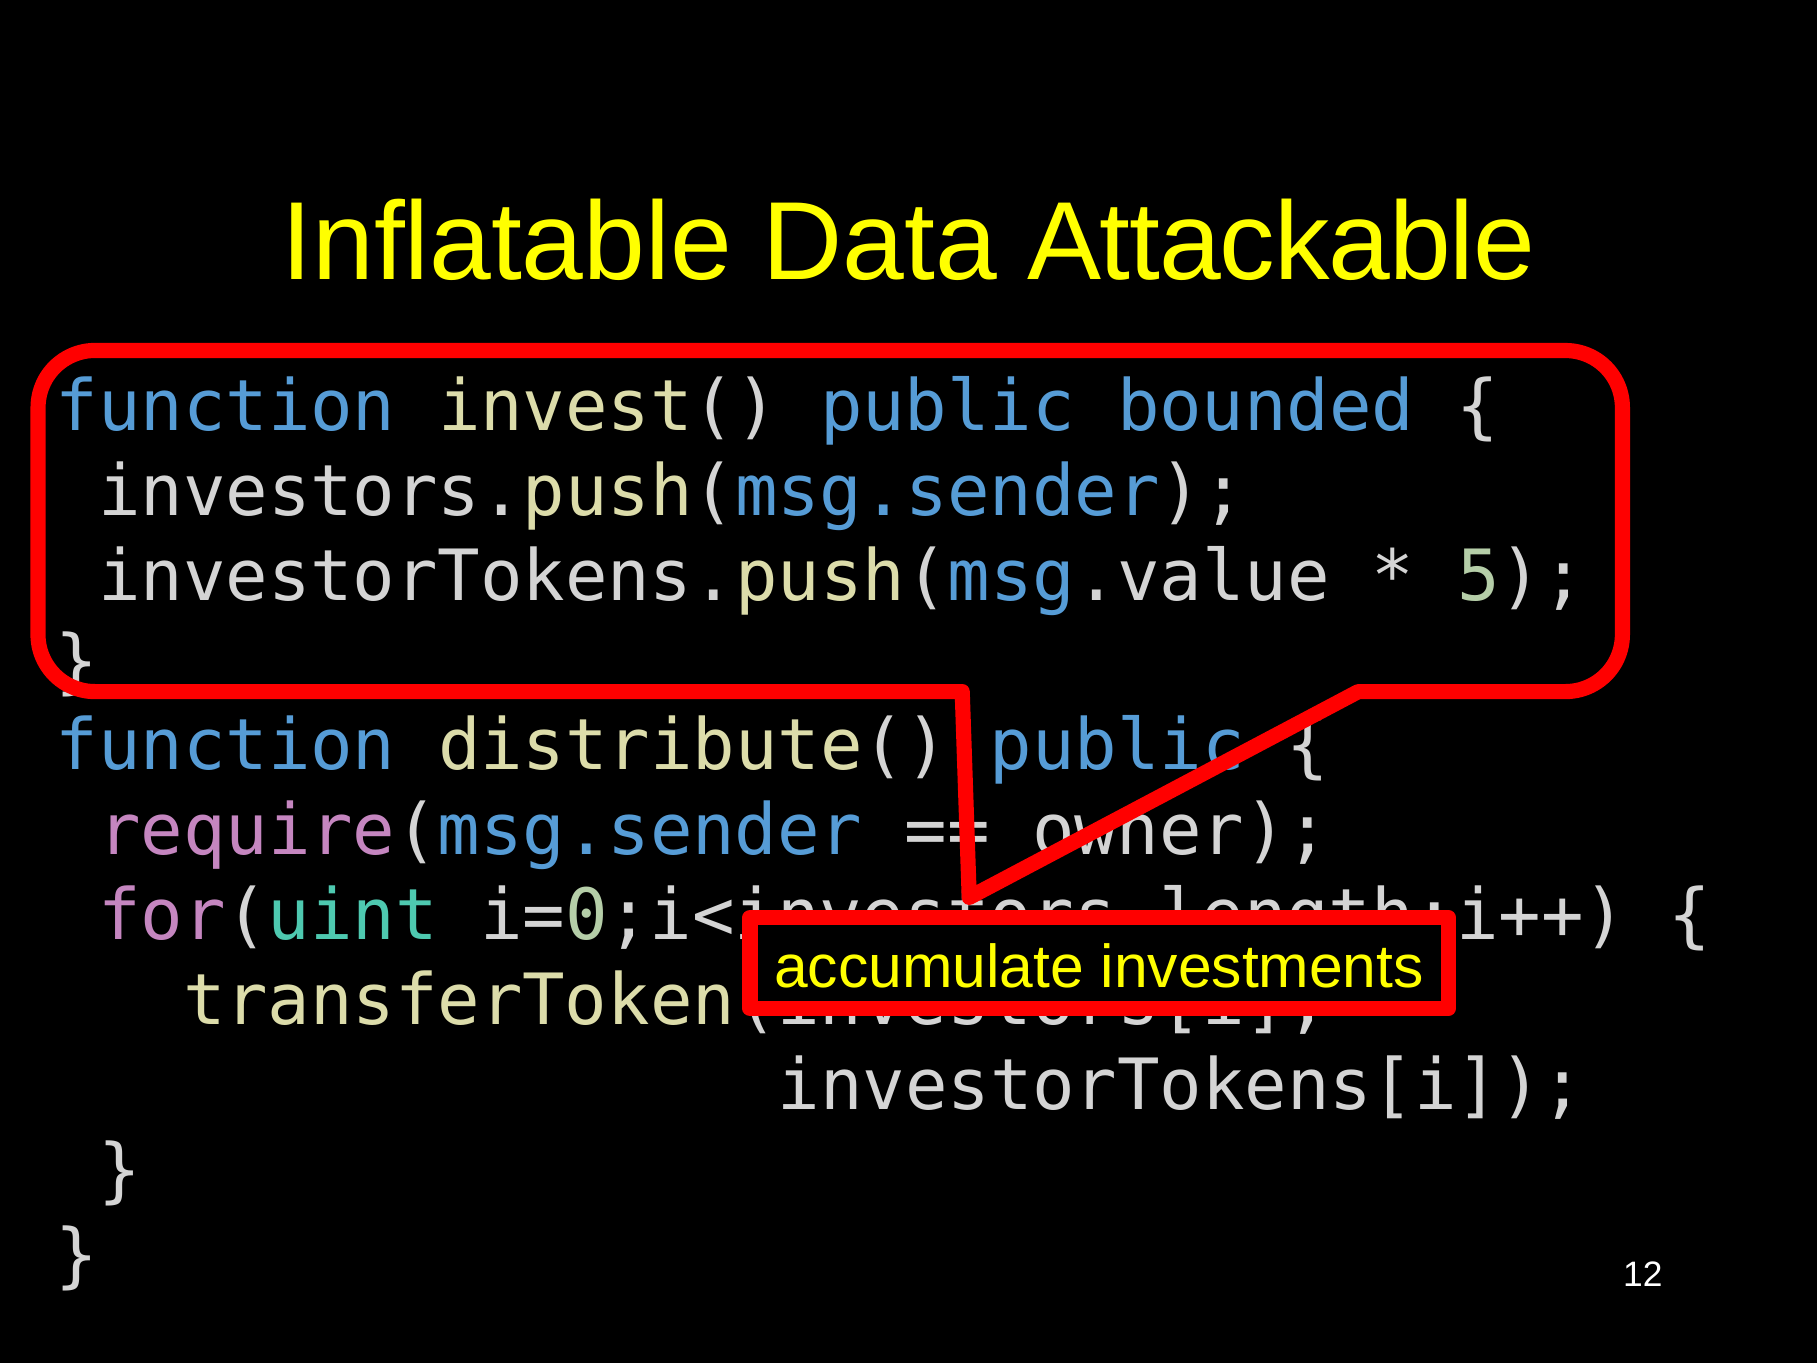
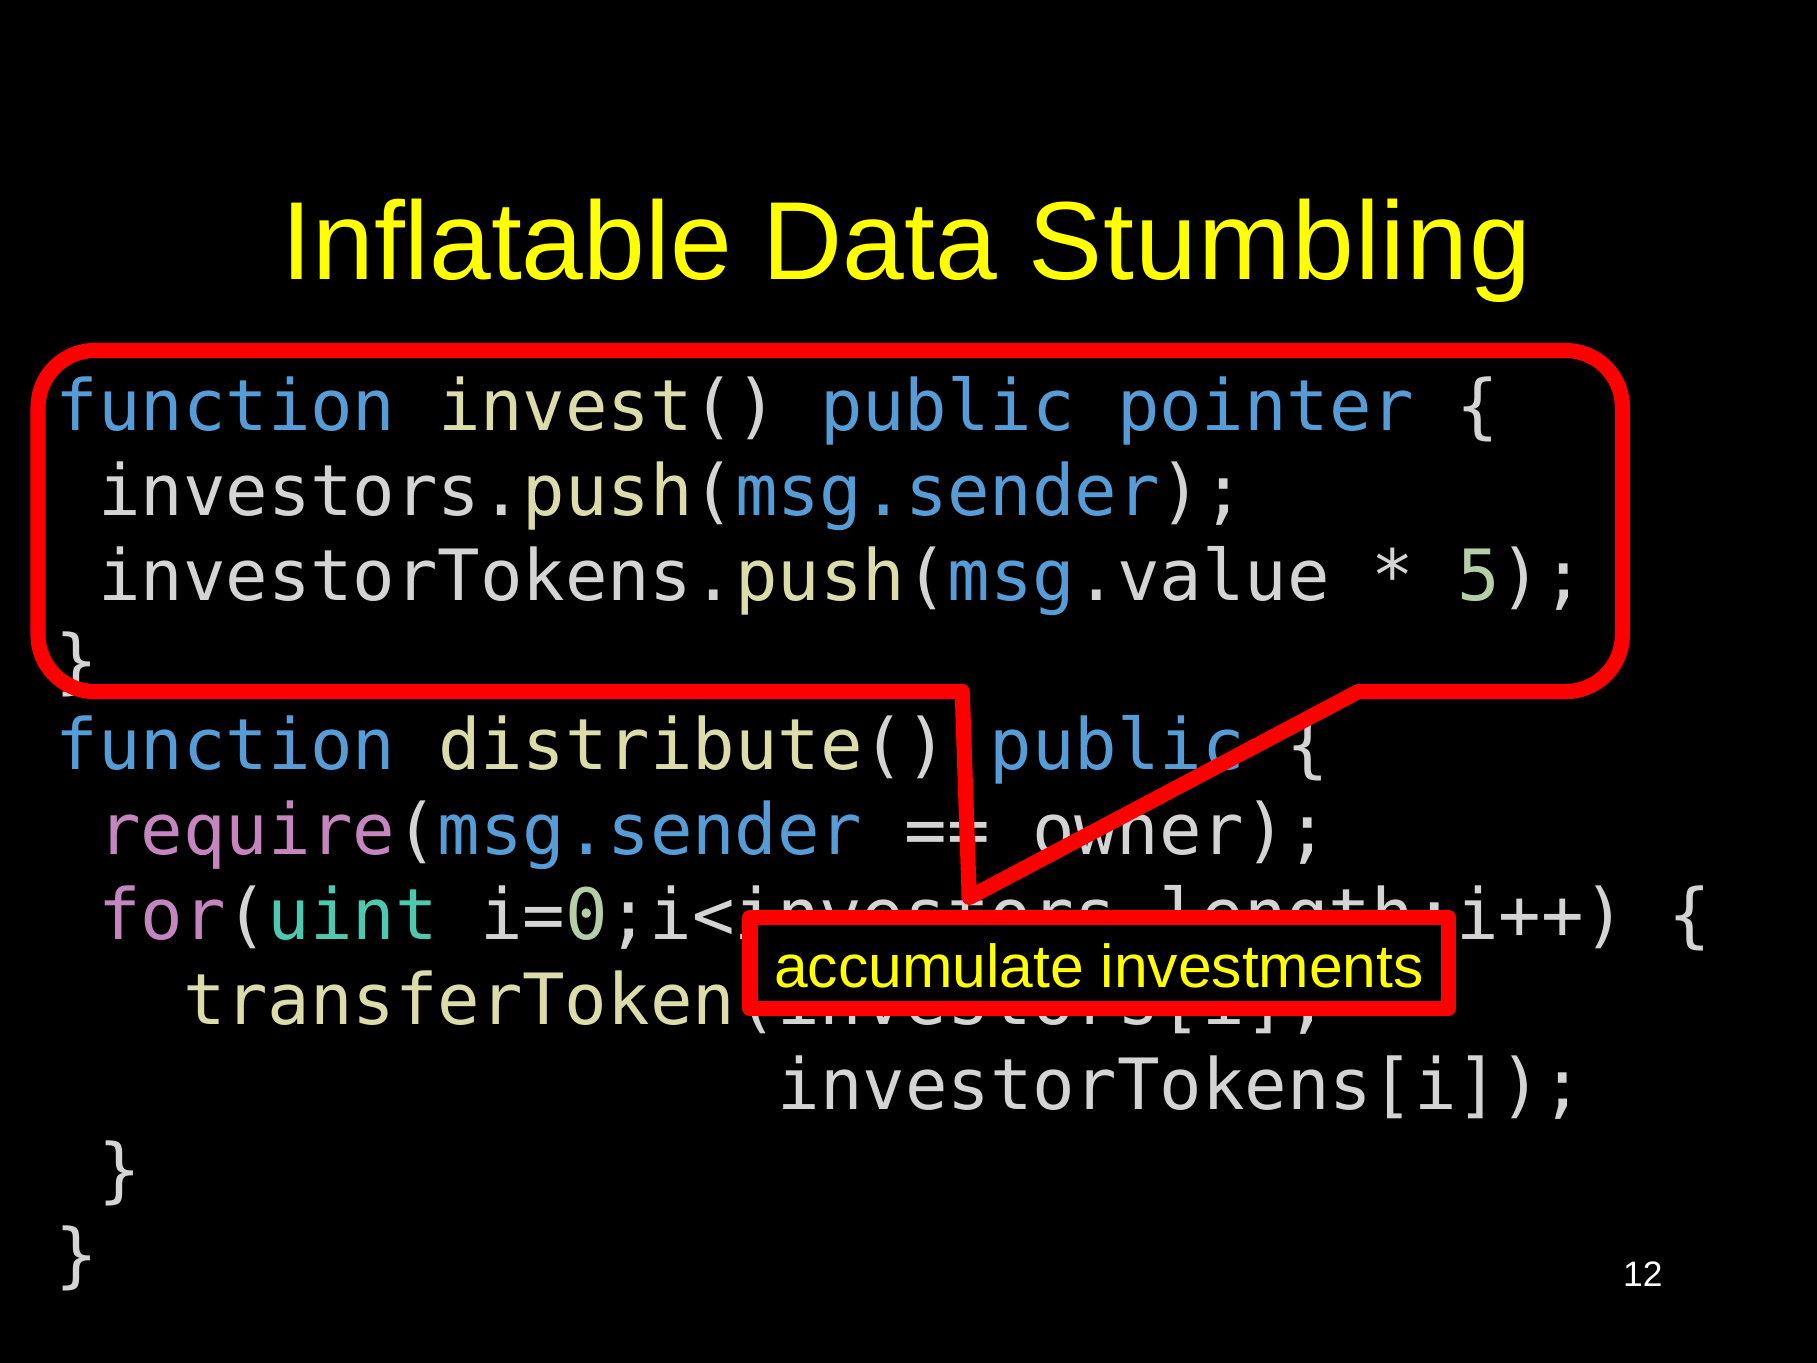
Attackable: Attackable -> Stumbling
bounded: bounded -> pointer
